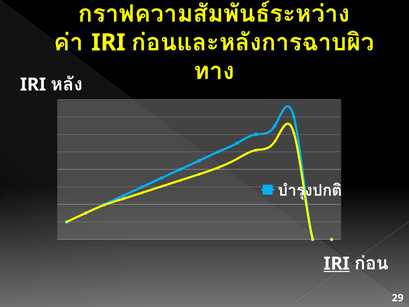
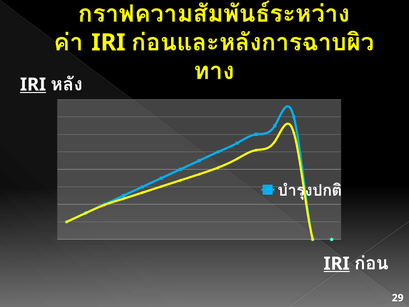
IRI at (33, 84) underline: none -> present
